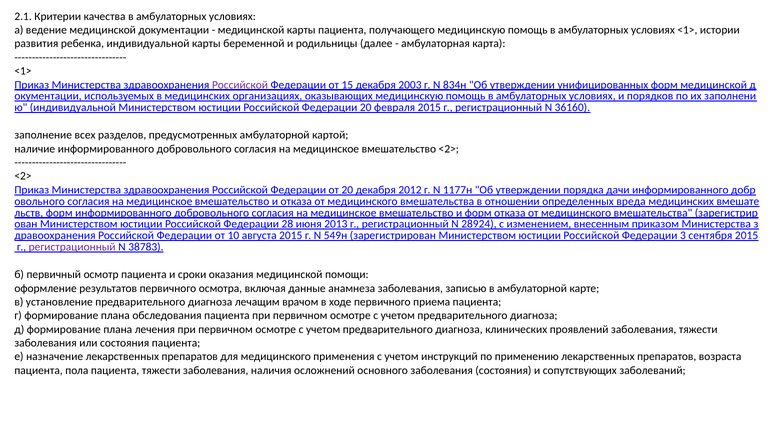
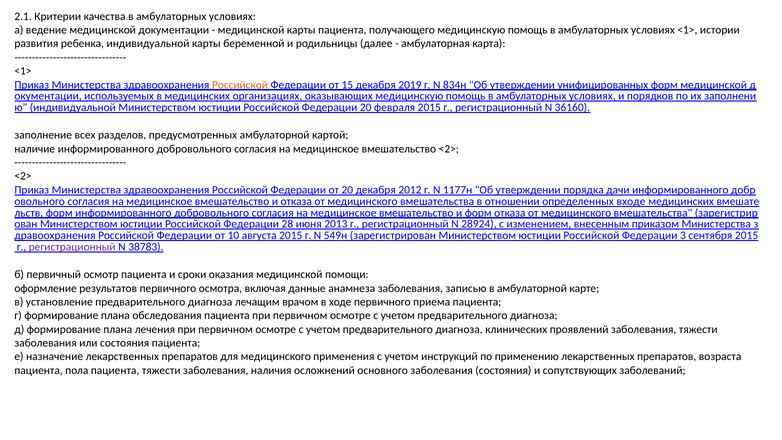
Российской at (240, 85) colour: purple -> orange
2003: 2003 -> 2019
вреда: вреда -> входе
